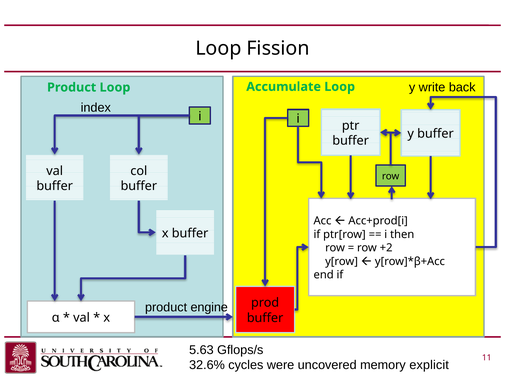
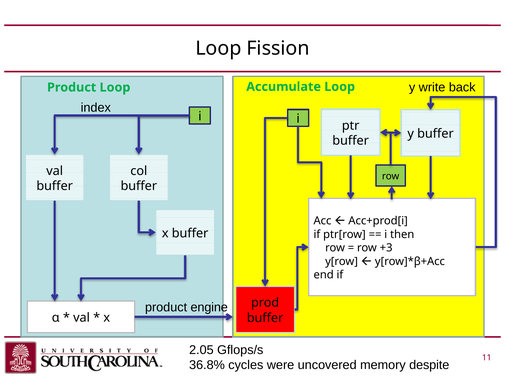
+2: +2 -> +3
5.63: 5.63 -> 2.05
32.6%: 32.6% -> 36.8%
explicit: explicit -> despite
